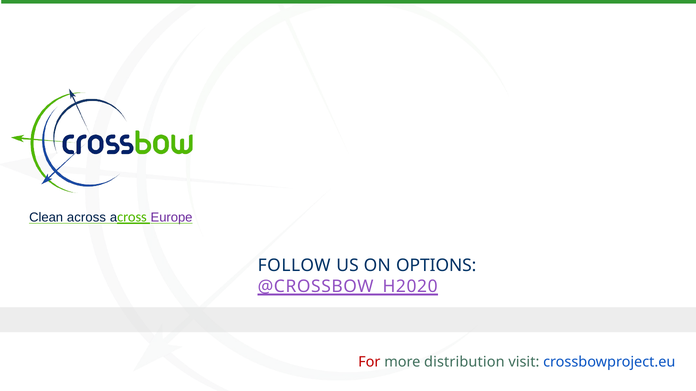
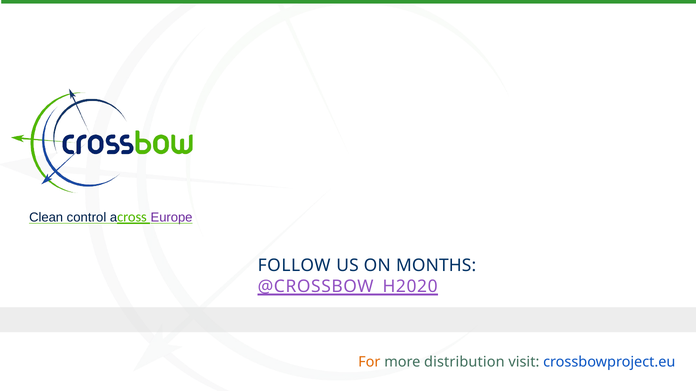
Clean across: across -> control
OPTIONS: OPTIONS -> MONTHS
For colour: red -> orange
